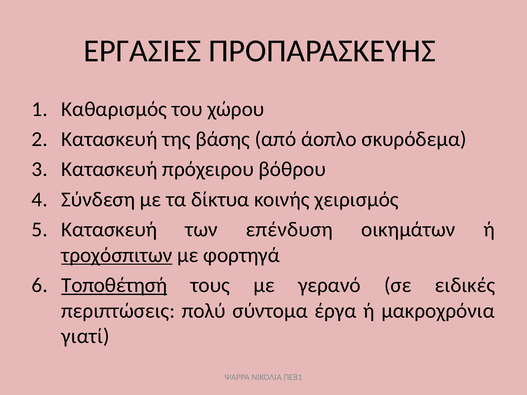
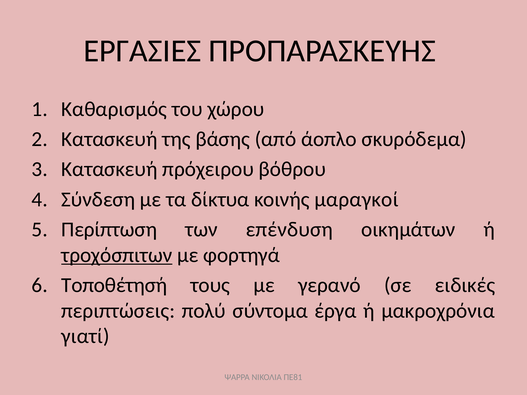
χειρισμός: χειρισμός -> μαραγκοί
Κατασκευή at (109, 230): Κατασκευή -> Περίπτωση
Τοποθέτησή underline: present -> none
